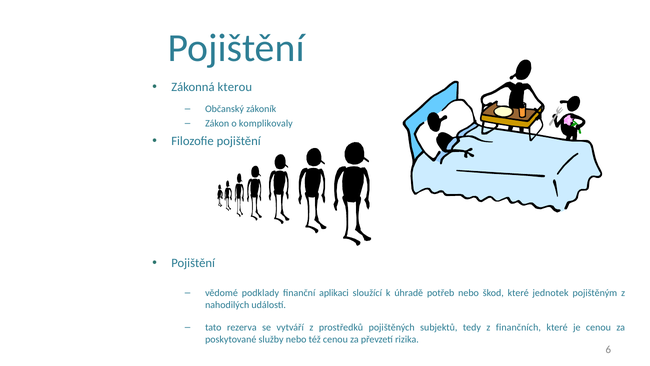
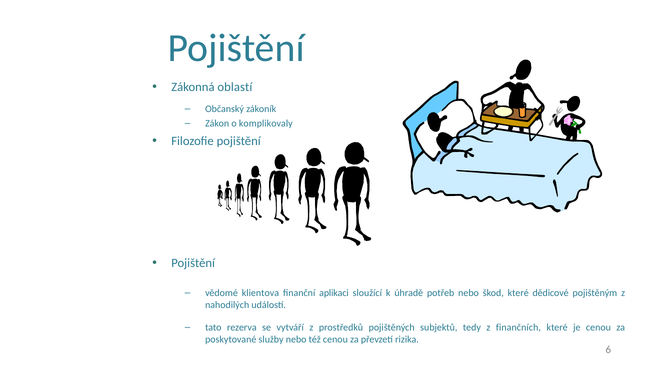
kterou: kterou -> oblastí
podklady: podklady -> klientova
jednotek: jednotek -> dědicové
